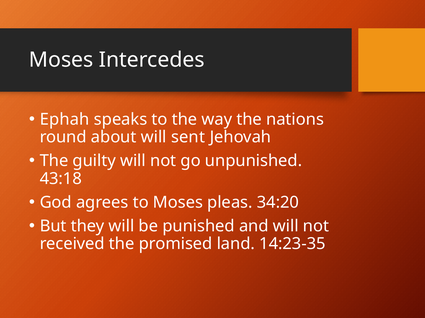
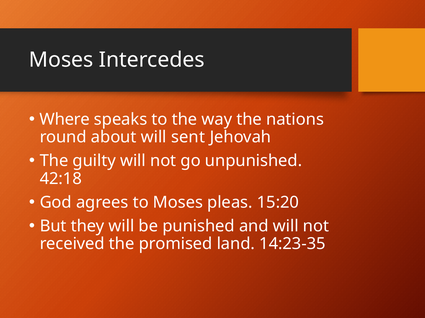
Ephah: Ephah -> Where
43:18: 43:18 -> 42:18
34:20: 34:20 -> 15:20
